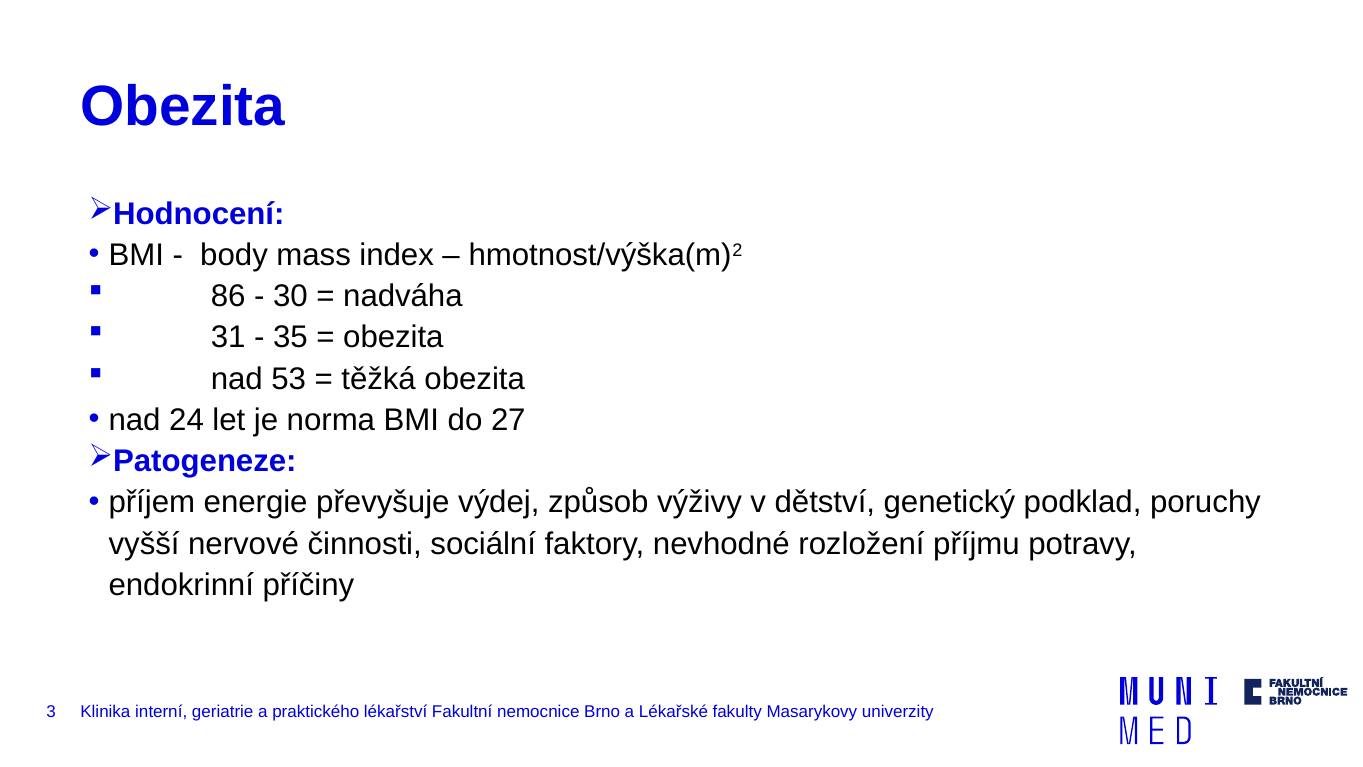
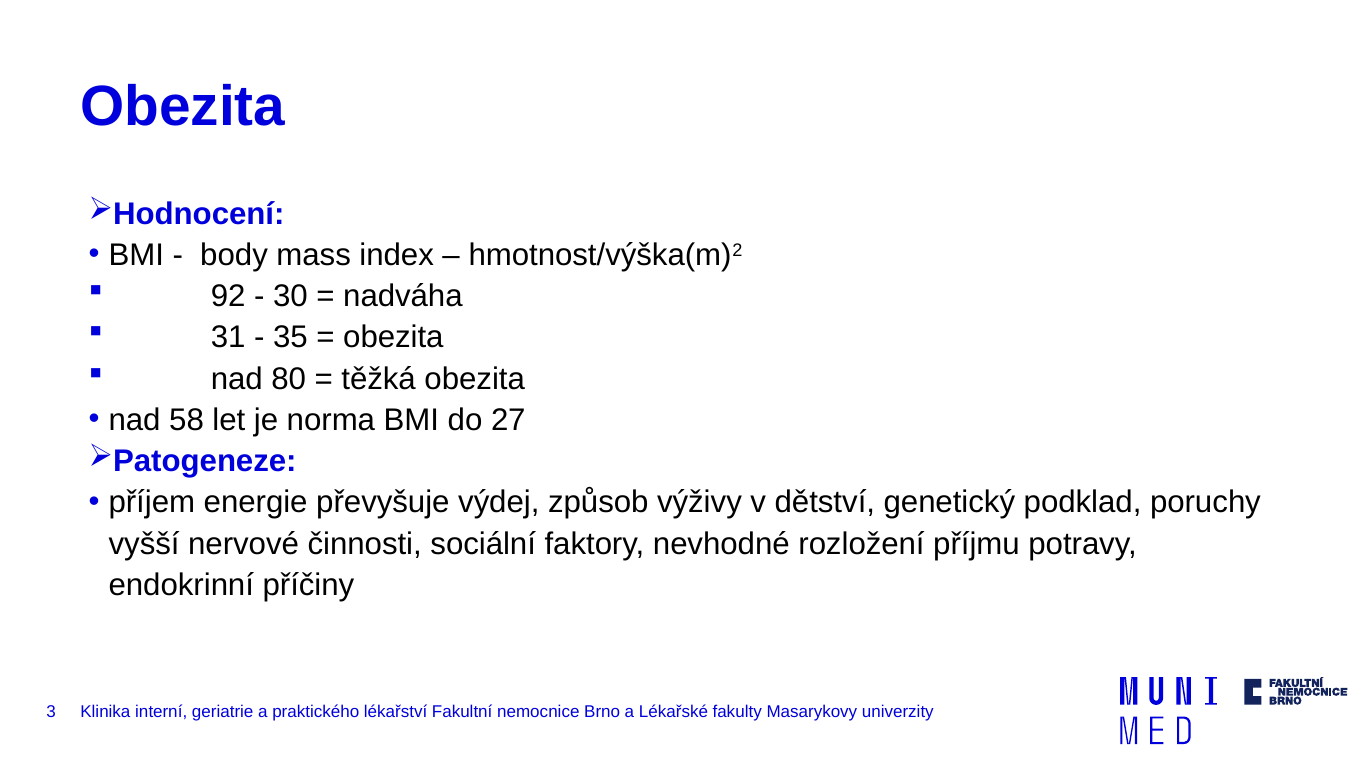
86: 86 -> 92
53: 53 -> 80
24: 24 -> 58
